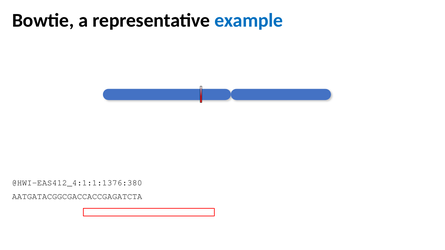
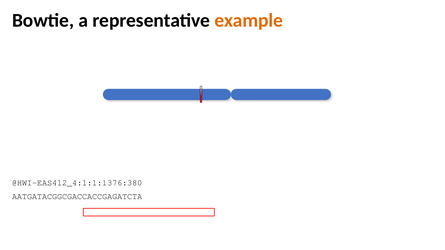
example colour: blue -> orange
